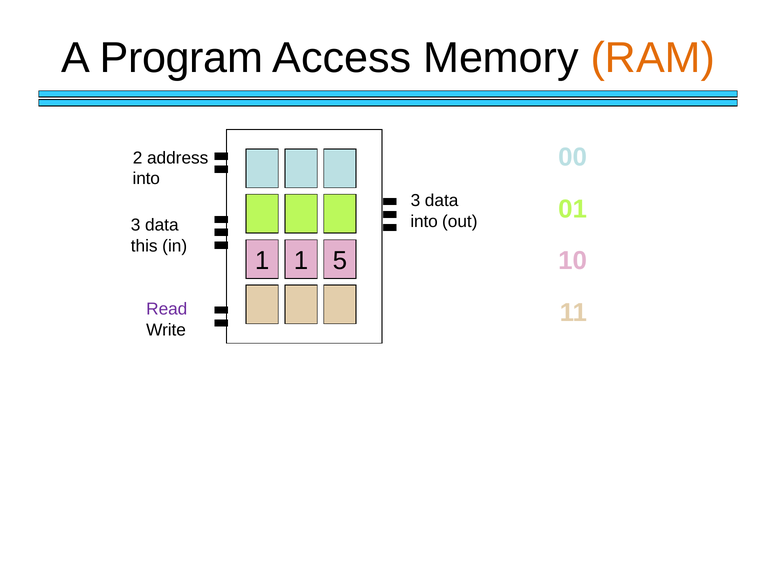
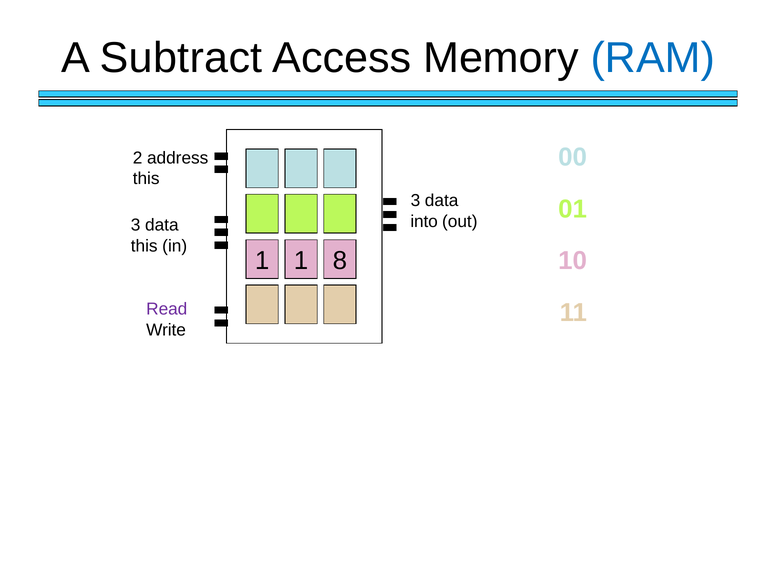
Program: Program -> Subtract
RAM colour: orange -> blue
into at (146, 179): into -> this
5: 5 -> 8
